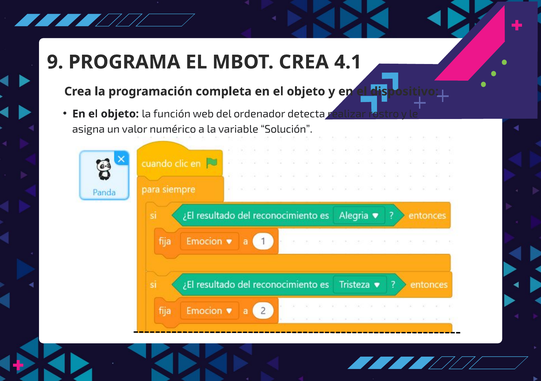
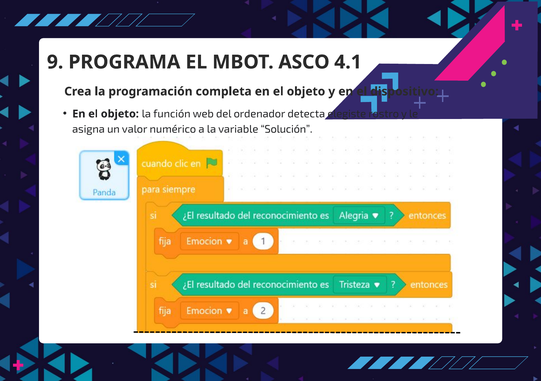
MBOT CREA: CREA -> ASCO
realizar: realizar -> elegiste
